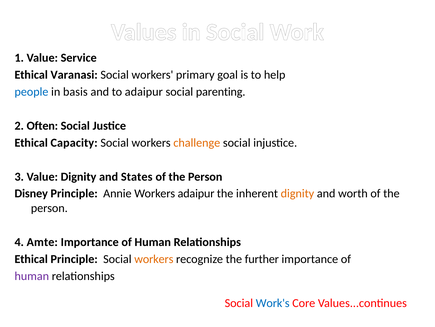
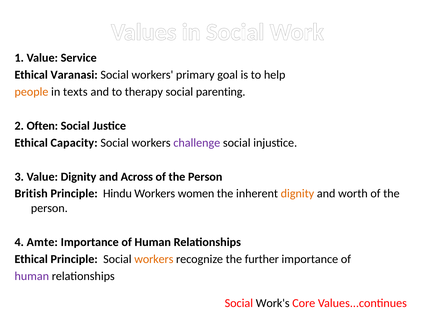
people colour: blue -> orange
basis: basis -> texts
to adaipur: adaipur -> therapy
challenge colour: orange -> purple
States: States -> Across
Disney: Disney -> British
Annie: Annie -> Hindu
Workers adaipur: adaipur -> women
Work's colour: blue -> black
